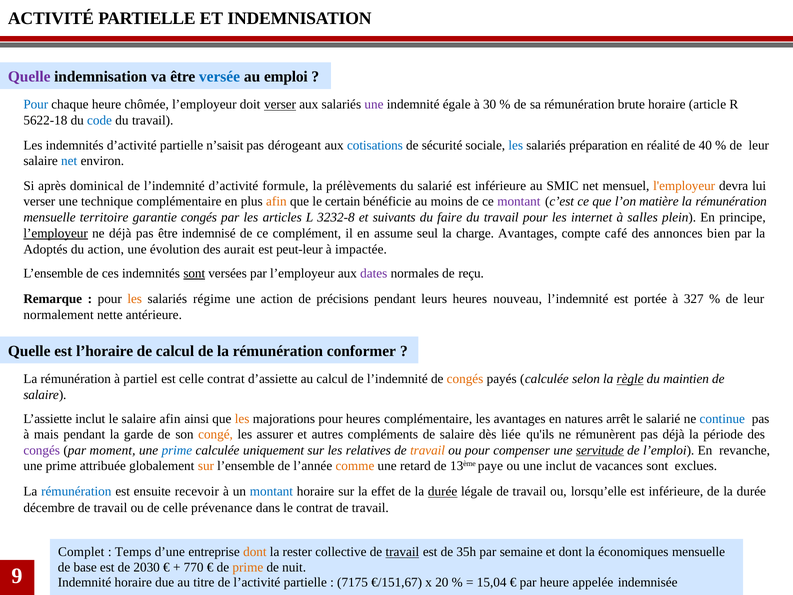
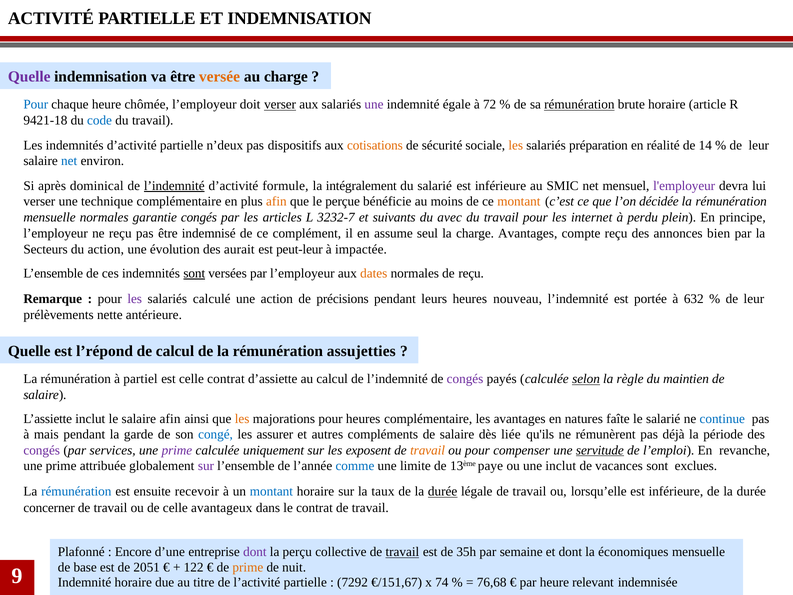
versée colour: blue -> orange
au emploi: emploi -> charge
30: 30 -> 72
rémunération at (579, 104) underline: none -> present
5622-18: 5622-18 -> 9421-18
n’saisit: n’saisit -> n’deux
dérogeant: dérogeant -> dispositifs
cotisations colour: blue -> orange
les at (516, 145) colour: blue -> orange
40: 40 -> 14
l’indemnité at (174, 186) underline: none -> present
prélèvements: prélèvements -> intégralement
l'employeur colour: orange -> purple
certain: certain -> perçue
montant at (519, 201) colour: purple -> orange
matière: matière -> décidée
mensuelle territoire: territoire -> normales
3232-8: 3232-8 -> 3232-7
faire: faire -> avec
salles: salles -> perdu
l’employeur at (56, 233) underline: present -> none
ne déjà: déjà -> reçu
compte café: café -> reçu
Adoptés: Adoptés -> Secteurs
dates colour: purple -> orange
les at (135, 299) colour: orange -> purple
régime: régime -> calculé
327: 327 -> 632
normalement: normalement -> prélèvements
l’horaire: l’horaire -> l’répond
conformer: conformer -> assujetties
congés at (465, 379) colour: orange -> purple
selon underline: none -> present
règle underline: present -> none
arrêt: arrêt -> faîte
congé colour: orange -> blue
moment: moment -> services
prime at (177, 450) colour: blue -> purple
relatives: relatives -> exposent
sur at (206, 466) colour: orange -> purple
comme colour: orange -> blue
retard: retard -> limite
effet: effet -> taux
décembre: décembre -> concerner
prévenance: prévenance -> avantageux
Complet: Complet -> Plafonné
Temps: Temps -> Encore
dont at (255, 552) colour: orange -> purple
rester: rester -> perçu
2030: 2030 -> 2051
770: 770 -> 122
7175: 7175 -> 7292
20: 20 -> 74
15,04: 15,04 -> 76,68
appelée: appelée -> relevant
